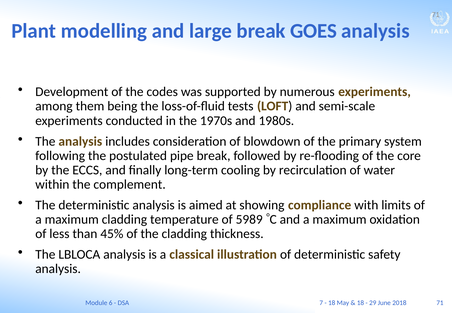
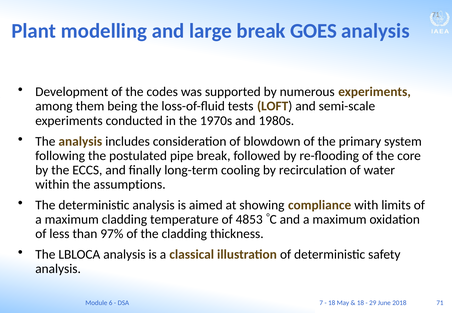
complement: complement -> assumptions
5989: 5989 -> 4853
45%: 45% -> 97%
